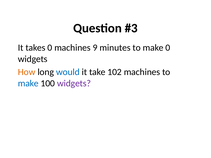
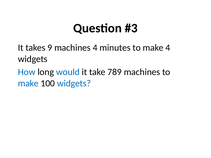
takes 0: 0 -> 9
machines 9: 9 -> 4
make 0: 0 -> 4
How colour: orange -> blue
102: 102 -> 789
widgets at (74, 83) colour: purple -> blue
